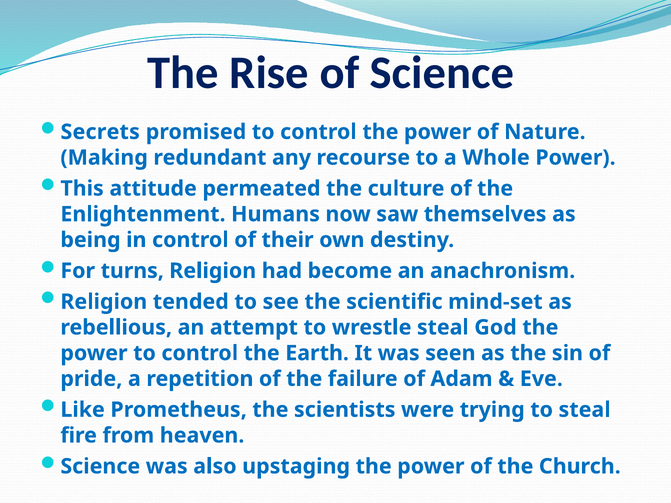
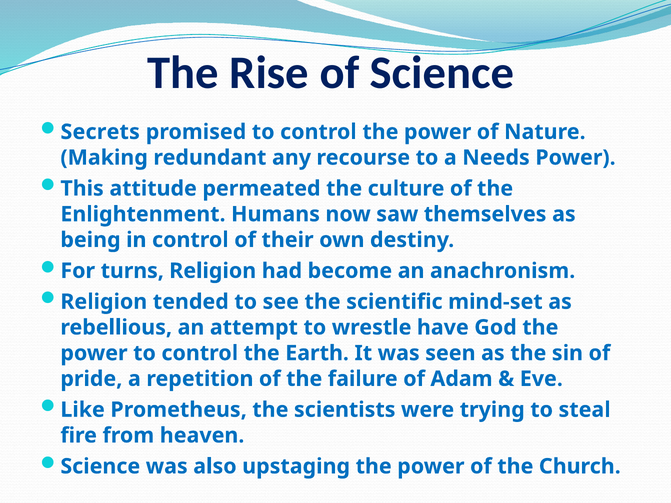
Whole: Whole -> Needs
wrestle steal: steal -> have
